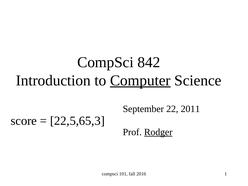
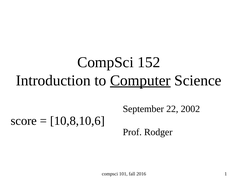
842: 842 -> 152
2011: 2011 -> 2002
22,5,65,3: 22,5,65,3 -> 10,8,10,6
Rodger underline: present -> none
